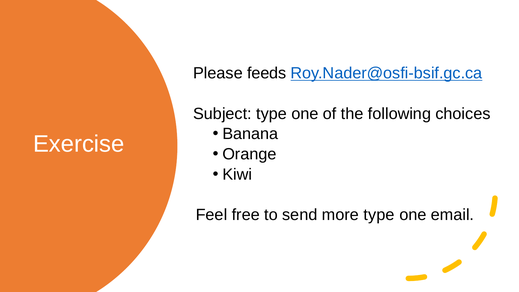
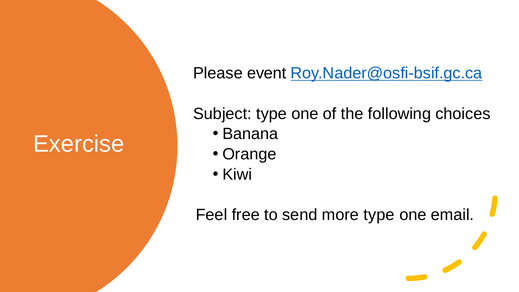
feeds: feeds -> event
